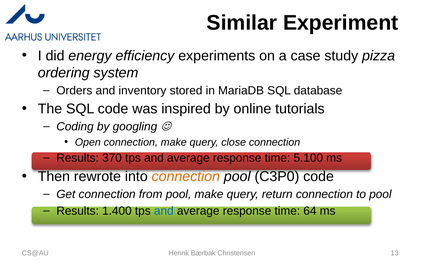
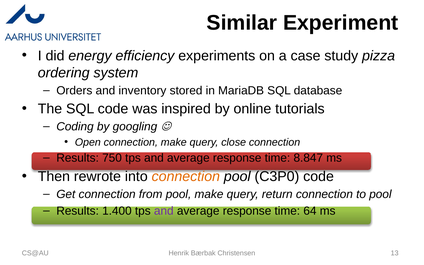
370: 370 -> 750
5.100: 5.100 -> 8.847
and at (164, 211) colour: blue -> purple
